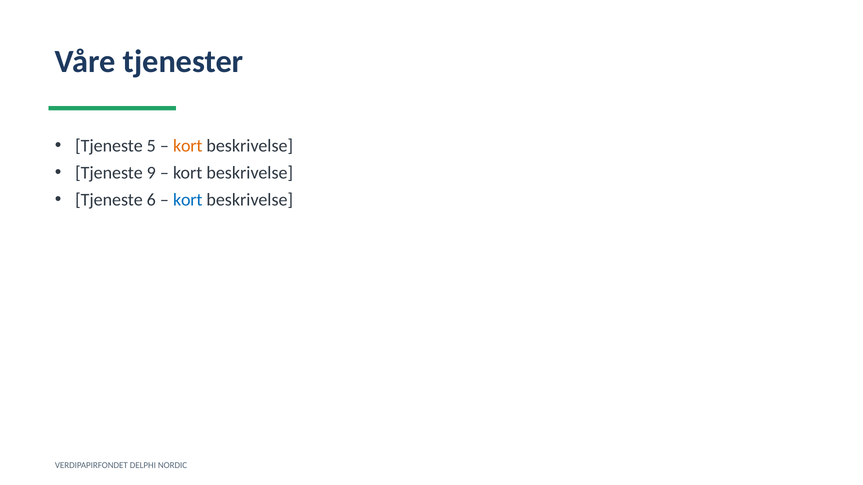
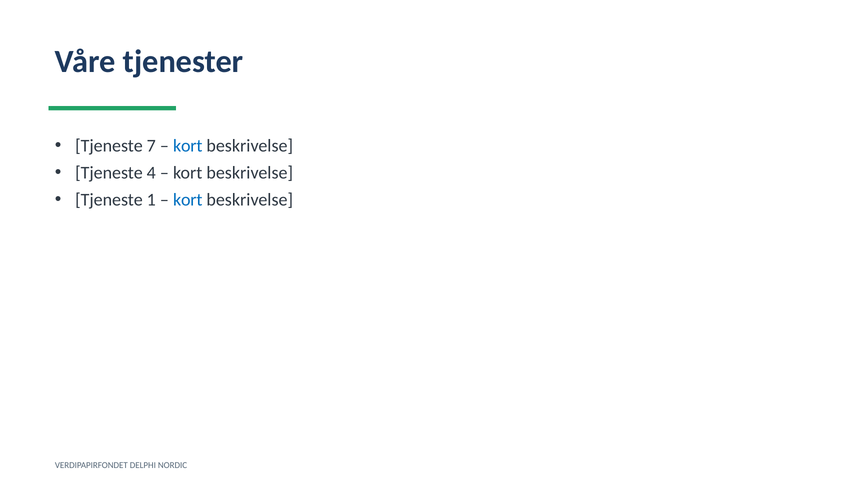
5: 5 -> 7
kort at (188, 146) colour: orange -> blue
9: 9 -> 4
6: 6 -> 1
